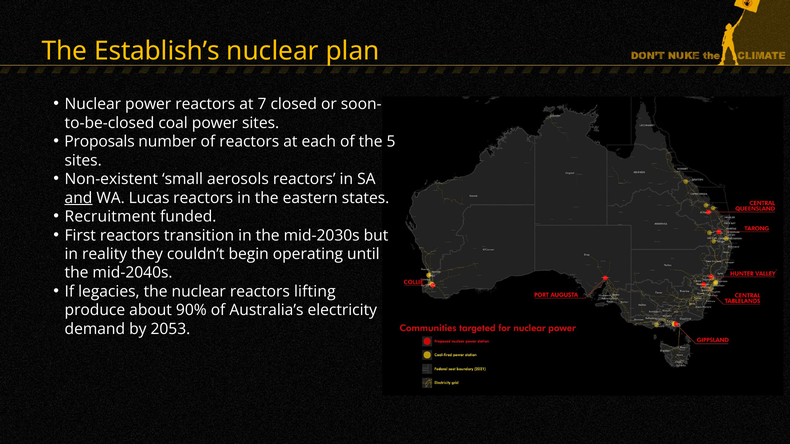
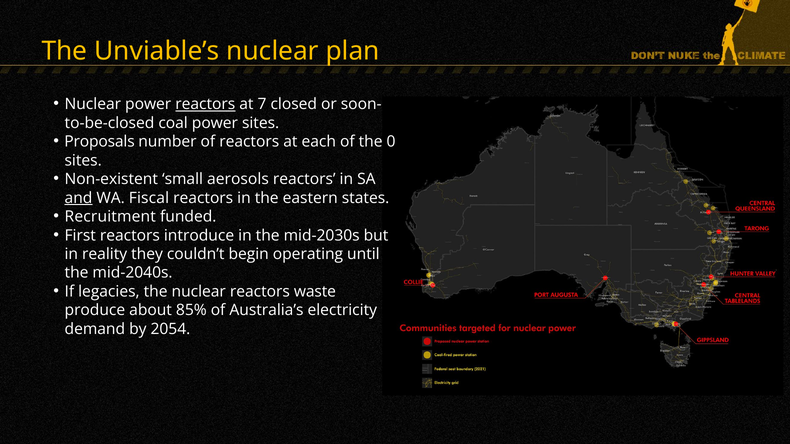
Establish’s: Establish’s -> Unviable’s
reactors at (205, 104) underline: none -> present
5: 5 -> 0
Lucas: Lucas -> Fiscal
transition: transition -> introduce
lifting: lifting -> waste
90%: 90% -> 85%
2053: 2053 -> 2054
